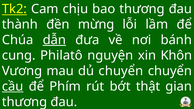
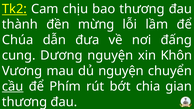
dẫn underline: present -> none
bánh: bánh -> đấng
Philatô: Philatô -> Dương
dủ chuyển: chuyển -> nguyện
thật: thật -> chia
